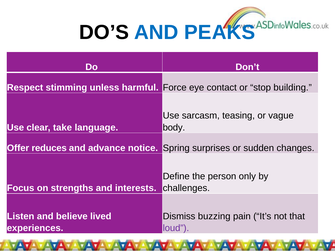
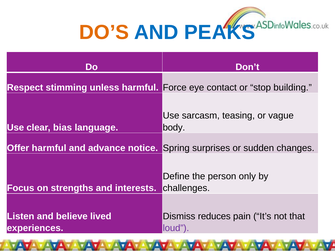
DO’S colour: black -> orange
take: take -> bias
Offer reduces: reduces -> harmful
buzzing: buzzing -> reduces
